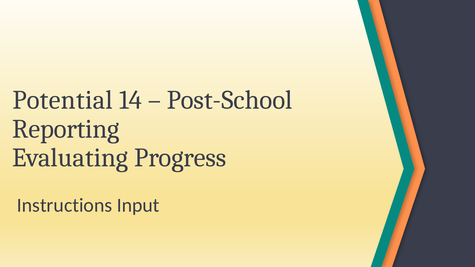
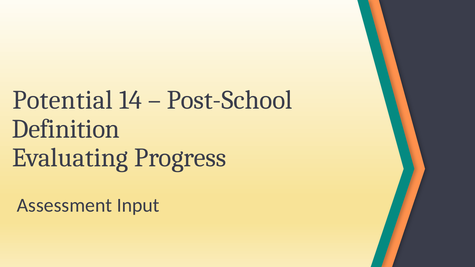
Reporting: Reporting -> Definition
Instructions: Instructions -> Assessment
